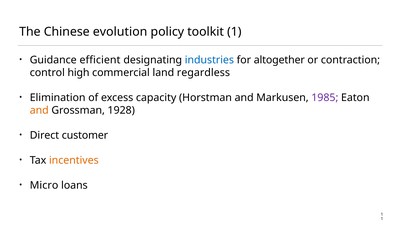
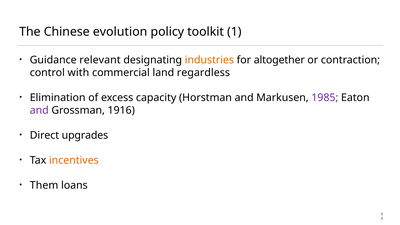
efficient: efficient -> relevant
industries colour: blue -> orange
high: high -> with
and at (39, 110) colour: orange -> purple
1928: 1928 -> 1916
customer: customer -> upgrades
Micro: Micro -> Them
